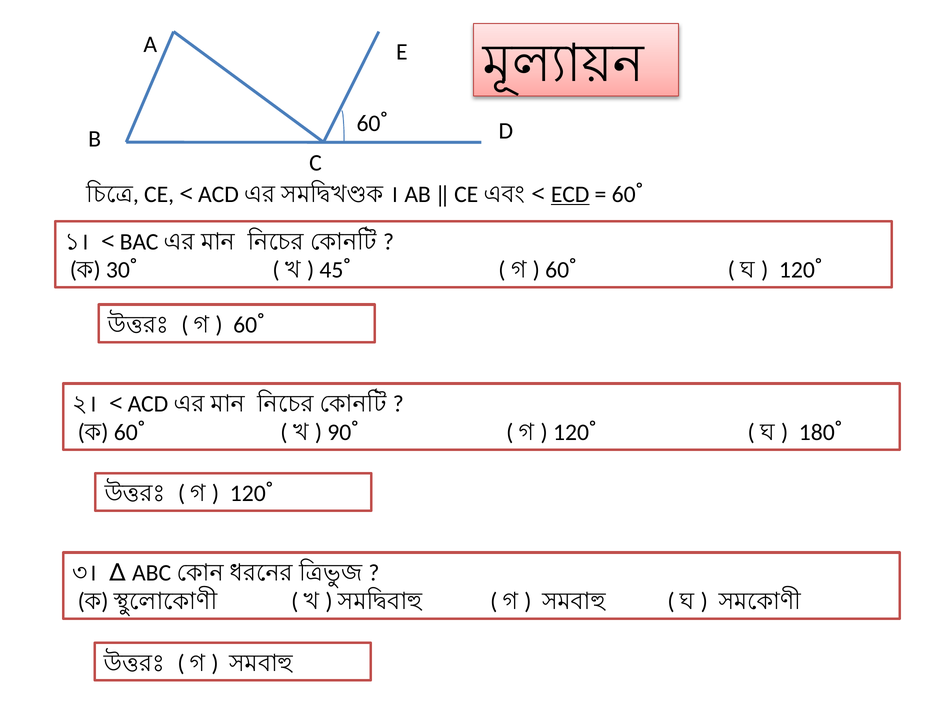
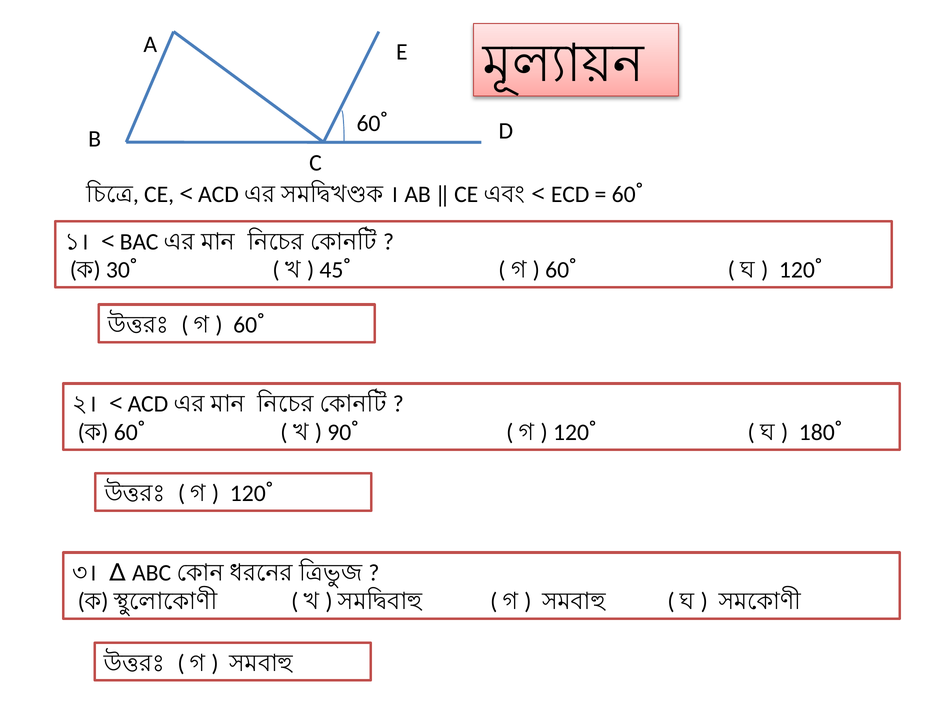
ECD underline: present -> none
